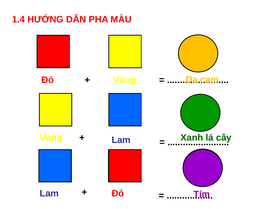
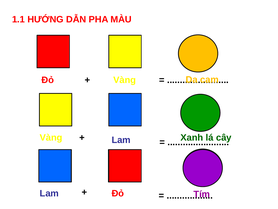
1.4: 1.4 -> 1.1
